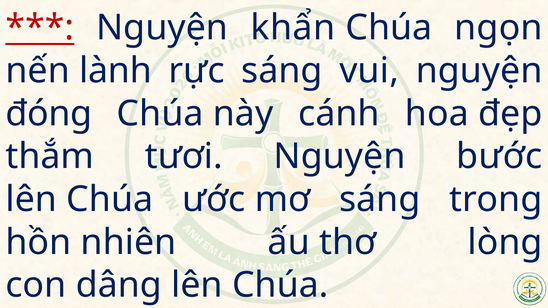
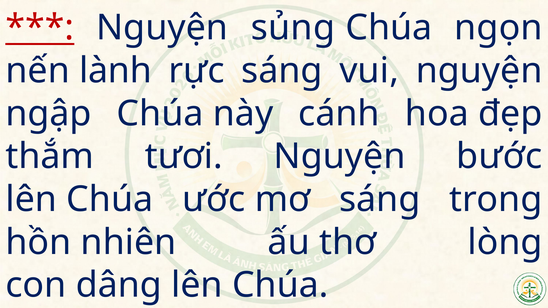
khẩn: khẩn -> sủng
đóng: đóng -> ngập
